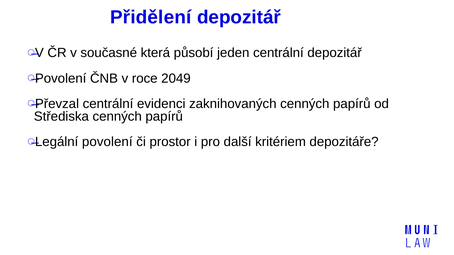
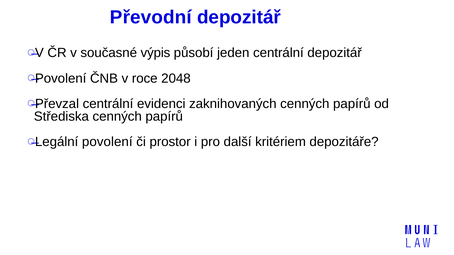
Přidělení: Přidělení -> Převodní
která: která -> výpis
2049: 2049 -> 2048
